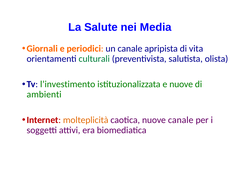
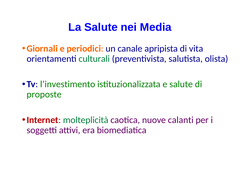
e nuove: nuove -> salute
ambienti: ambienti -> proposte
molteplicità colour: orange -> green
nuove canale: canale -> calanti
